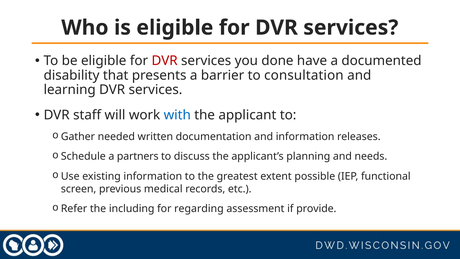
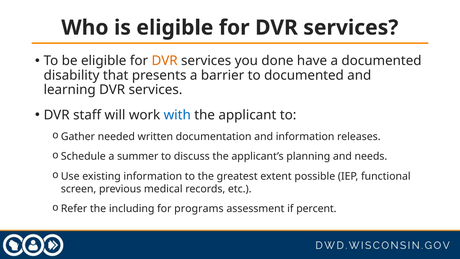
DVR at (165, 61) colour: red -> orange
to consultation: consultation -> documented
partners: partners -> summer
regarding: regarding -> programs
provide: provide -> percent
